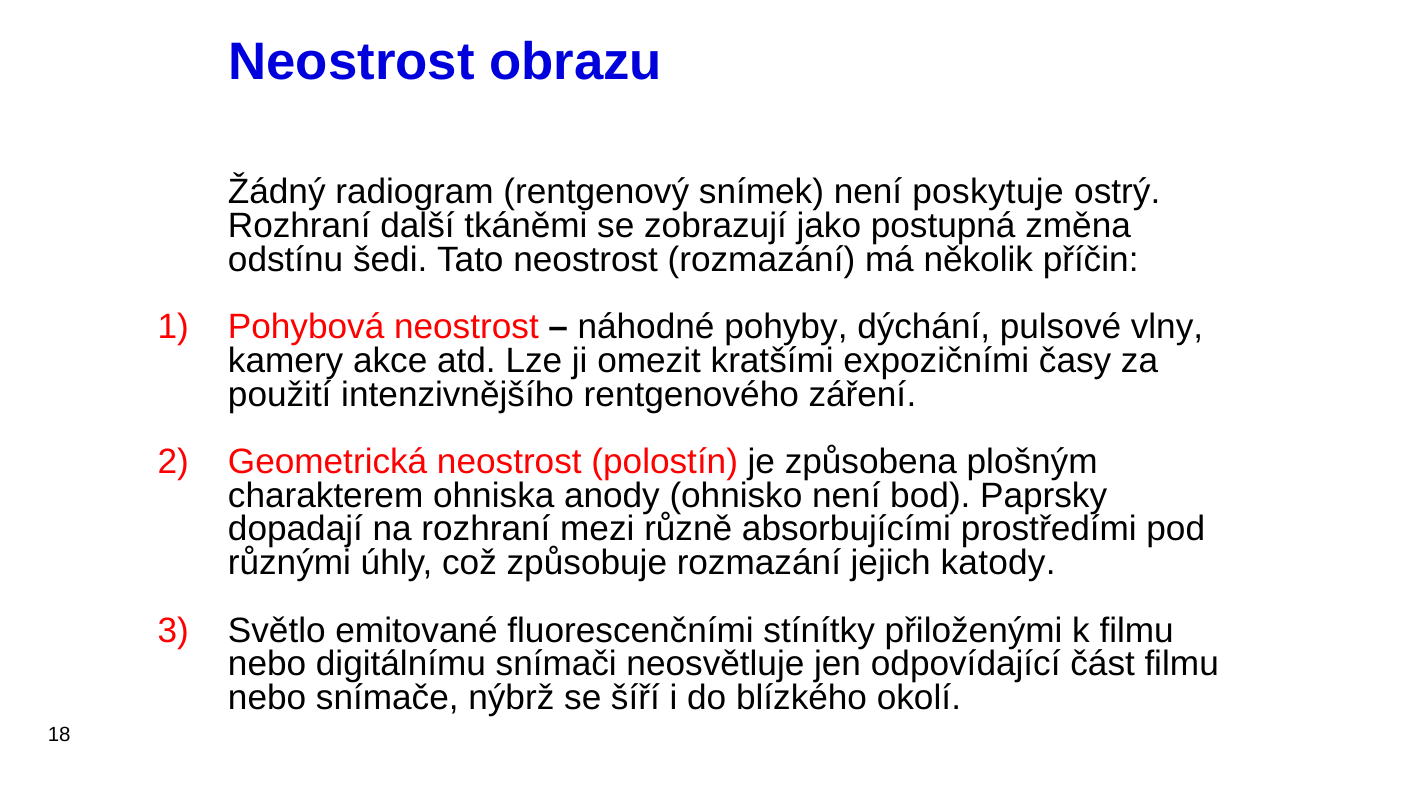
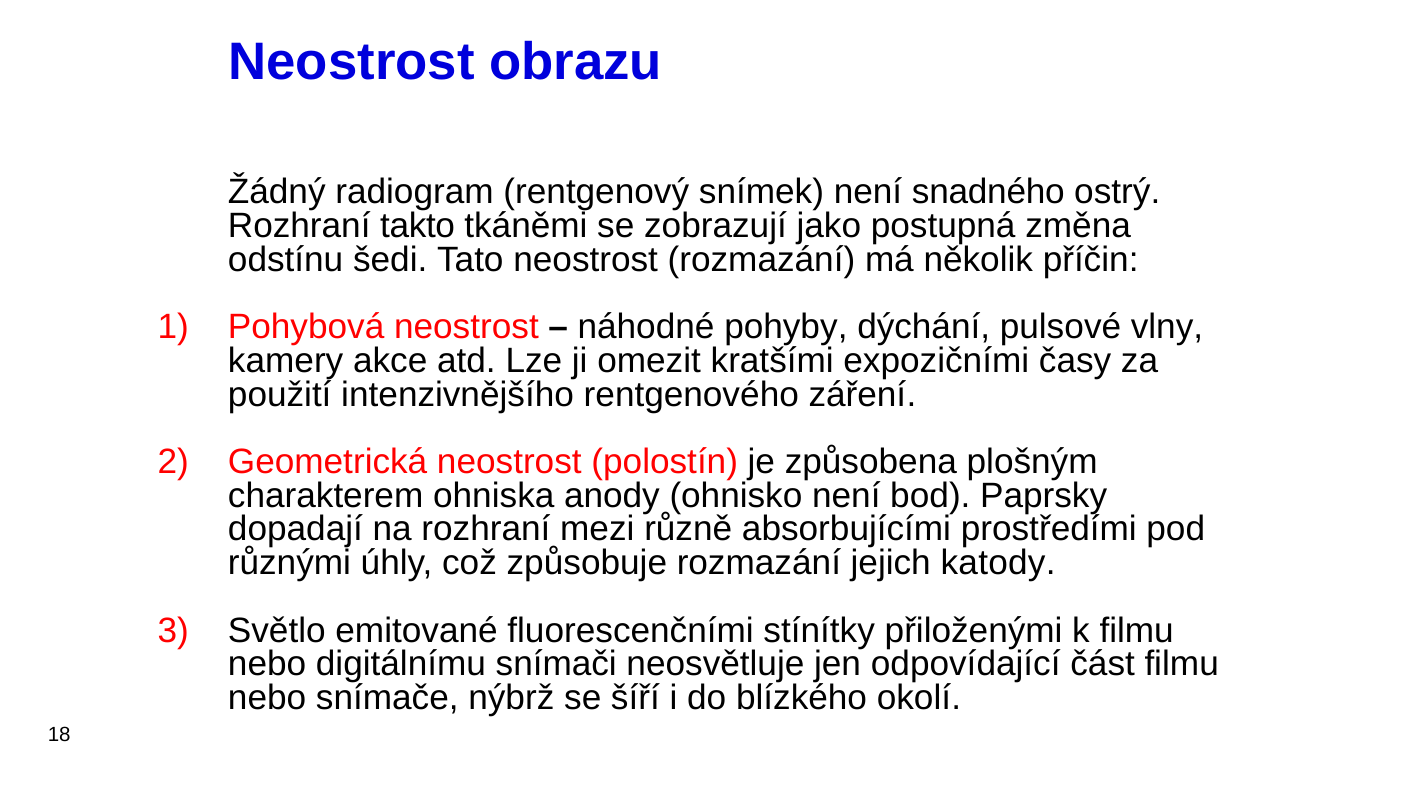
poskytuje: poskytuje -> snadného
další: další -> takto
